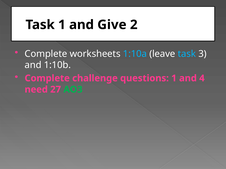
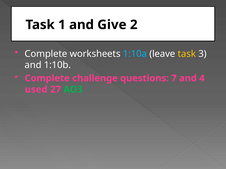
task at (187, 54) colour: light blue -> yellow
questions 1: 1 -> 7
need: need -> used
